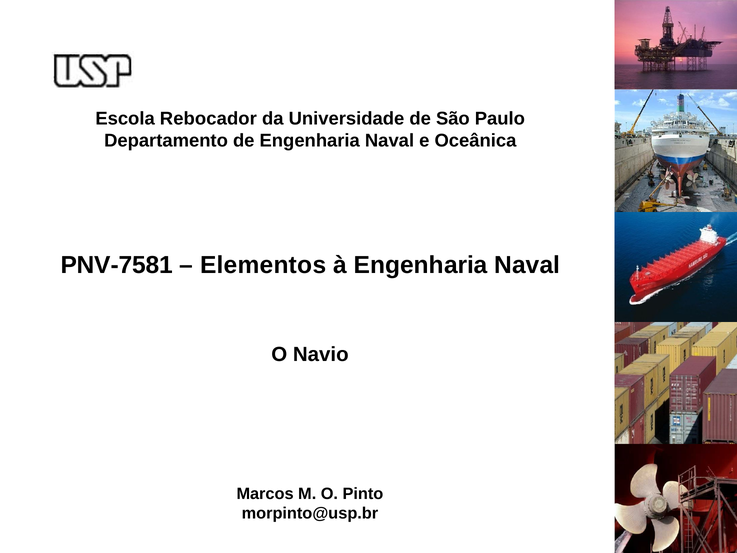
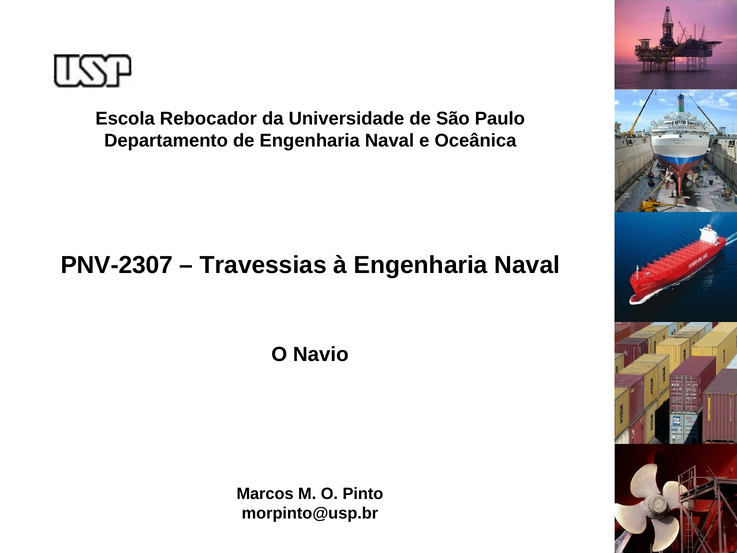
PNV-7581: PNV-7581 -> PNV-2307
Elementos: Elementos -> Travessias
